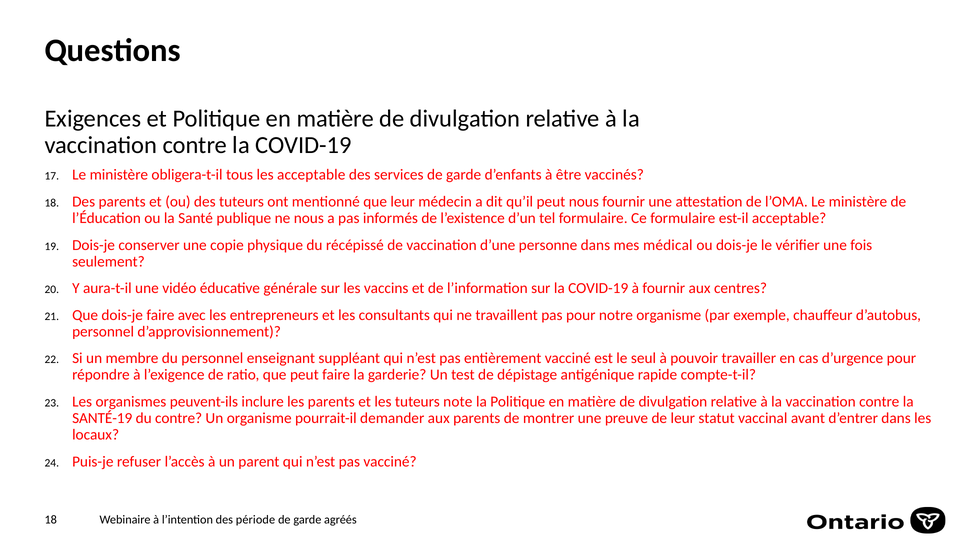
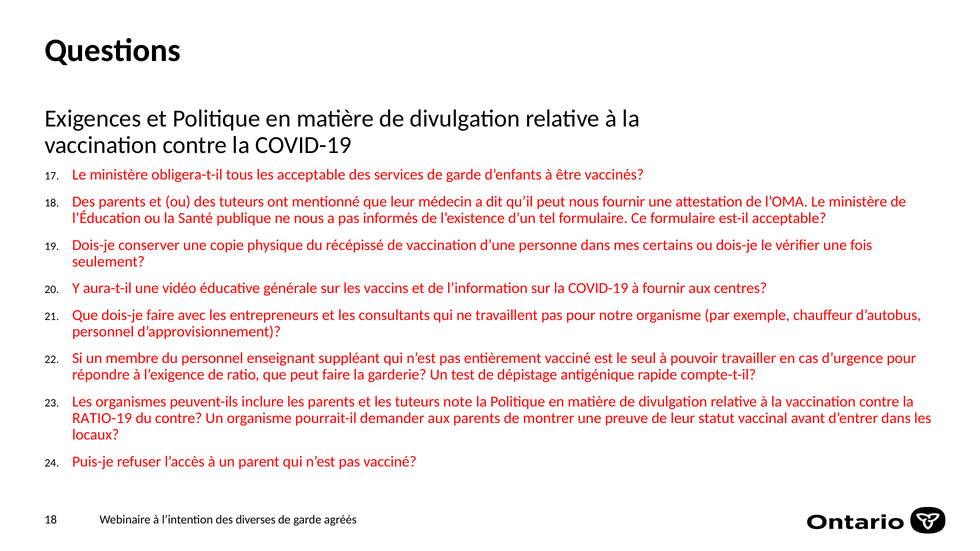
médical: médical -> certains
SANTÉ-19: SANTÉ-19 -> RATIO-19
période: période -> diverses
